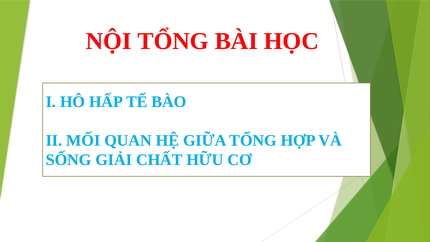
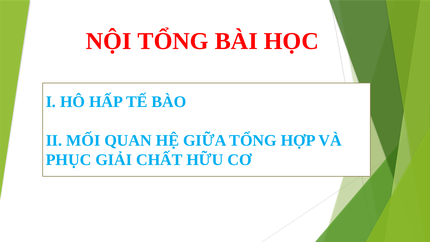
SỐNG: SỐNG -> PHỤC
